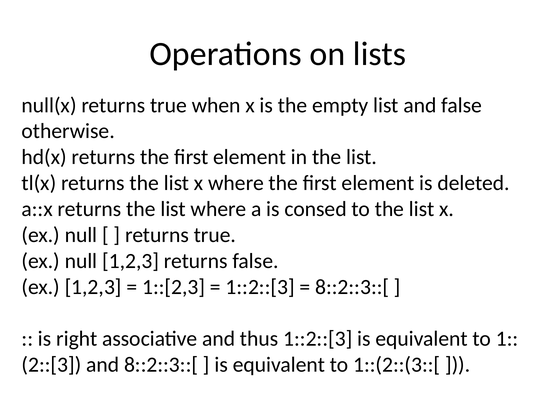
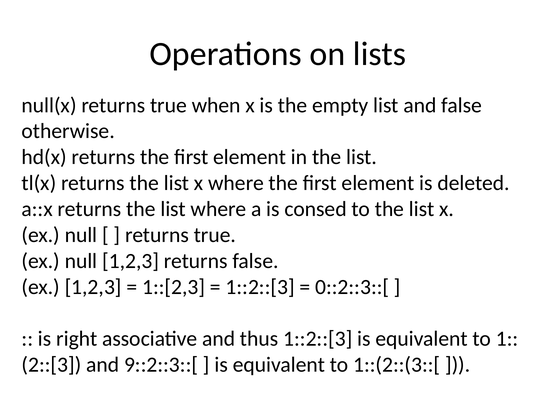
8::2::3::[ at (352, 287): 8::2::3::[ -> 0::2::3::[
and 8::2::3::[: 8::2::3::[ -> 9::2::3::[
